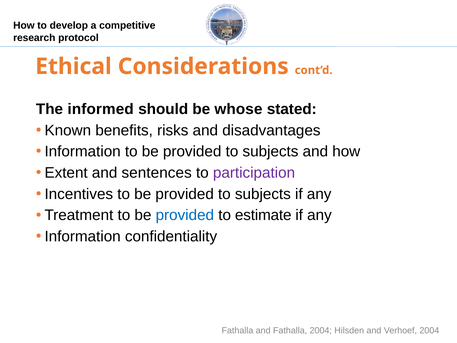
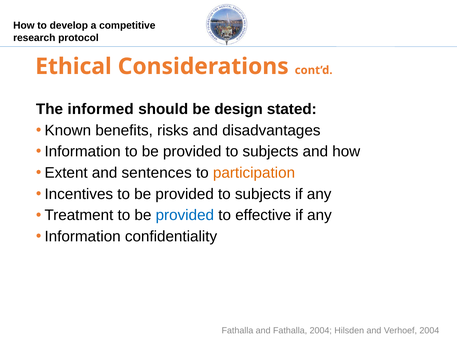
whose: whose -> design
participation colour: purple -> orange
estimate: estimate -> effective
